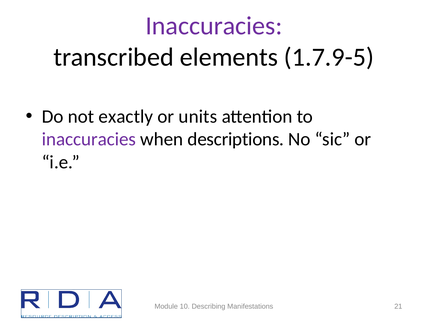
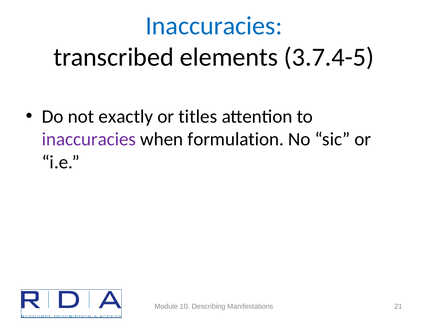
Inaccuracies at (214, 26) colour: purple -> blue
1.7.9-5: 1.7.9-5 -> 3.7.4-5
units: units -> titles
descriptions: descriptions -> formulation
